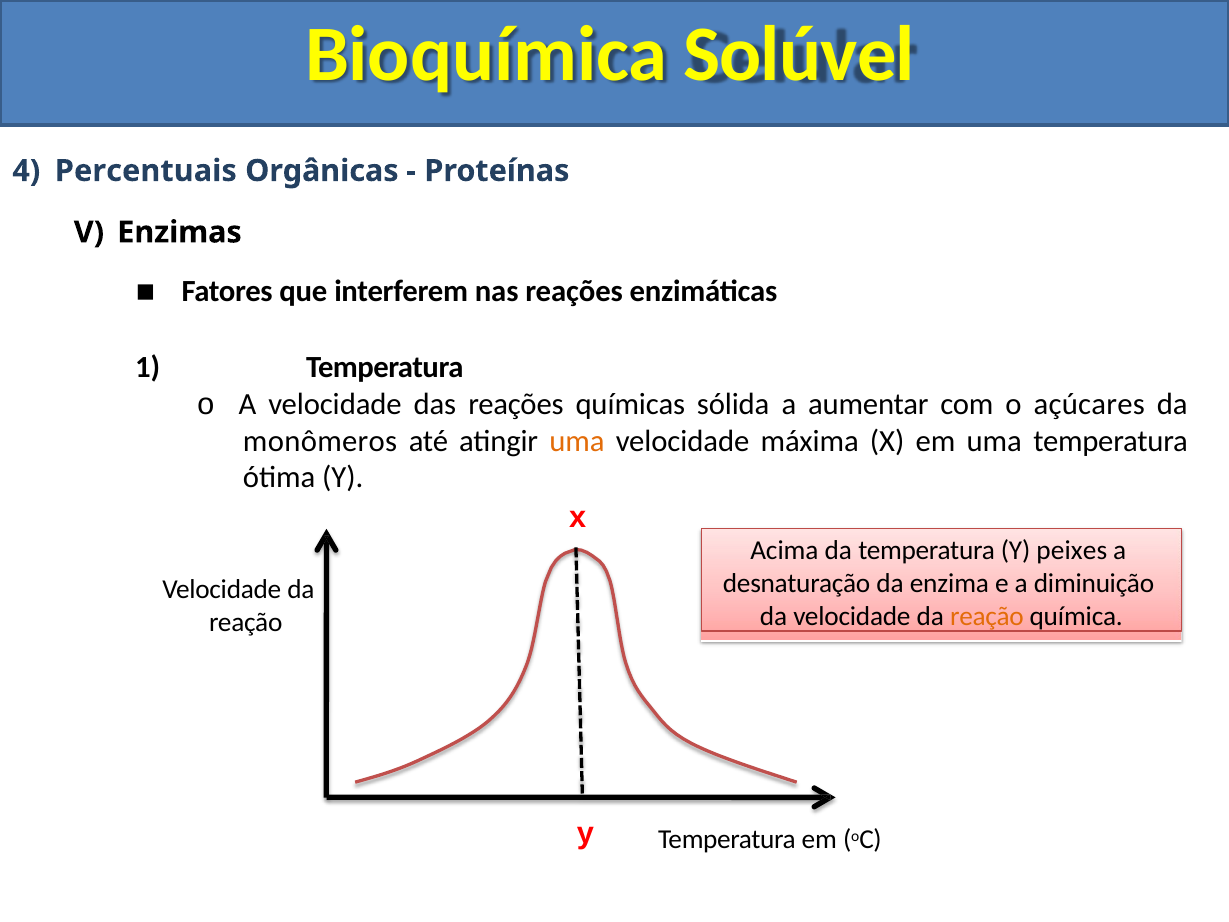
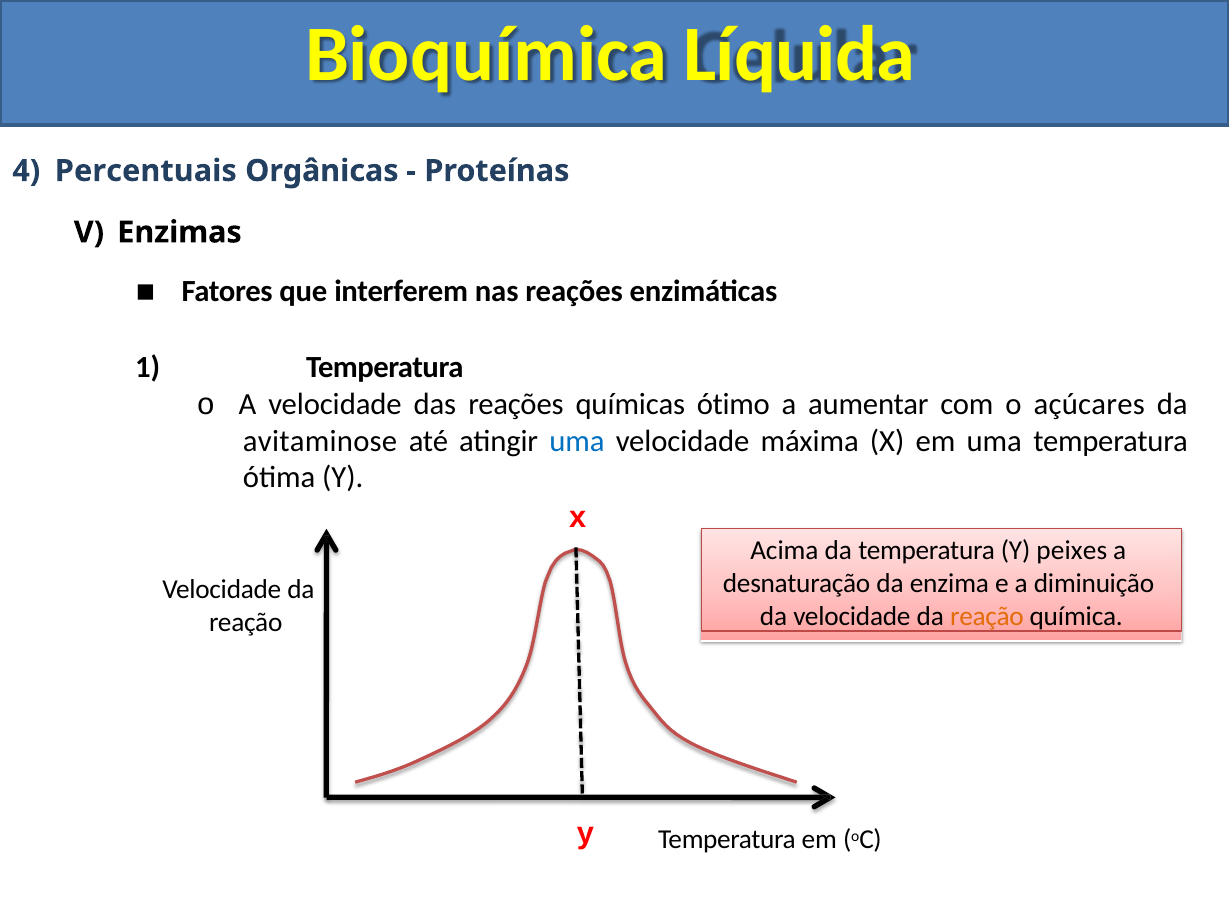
Solúvel: Solúvel -> Líquida
sólida: sólida -> ótimo
monômeros: monômeros -> avitaminose
uma at (577, 441) colour: orange -> blue
